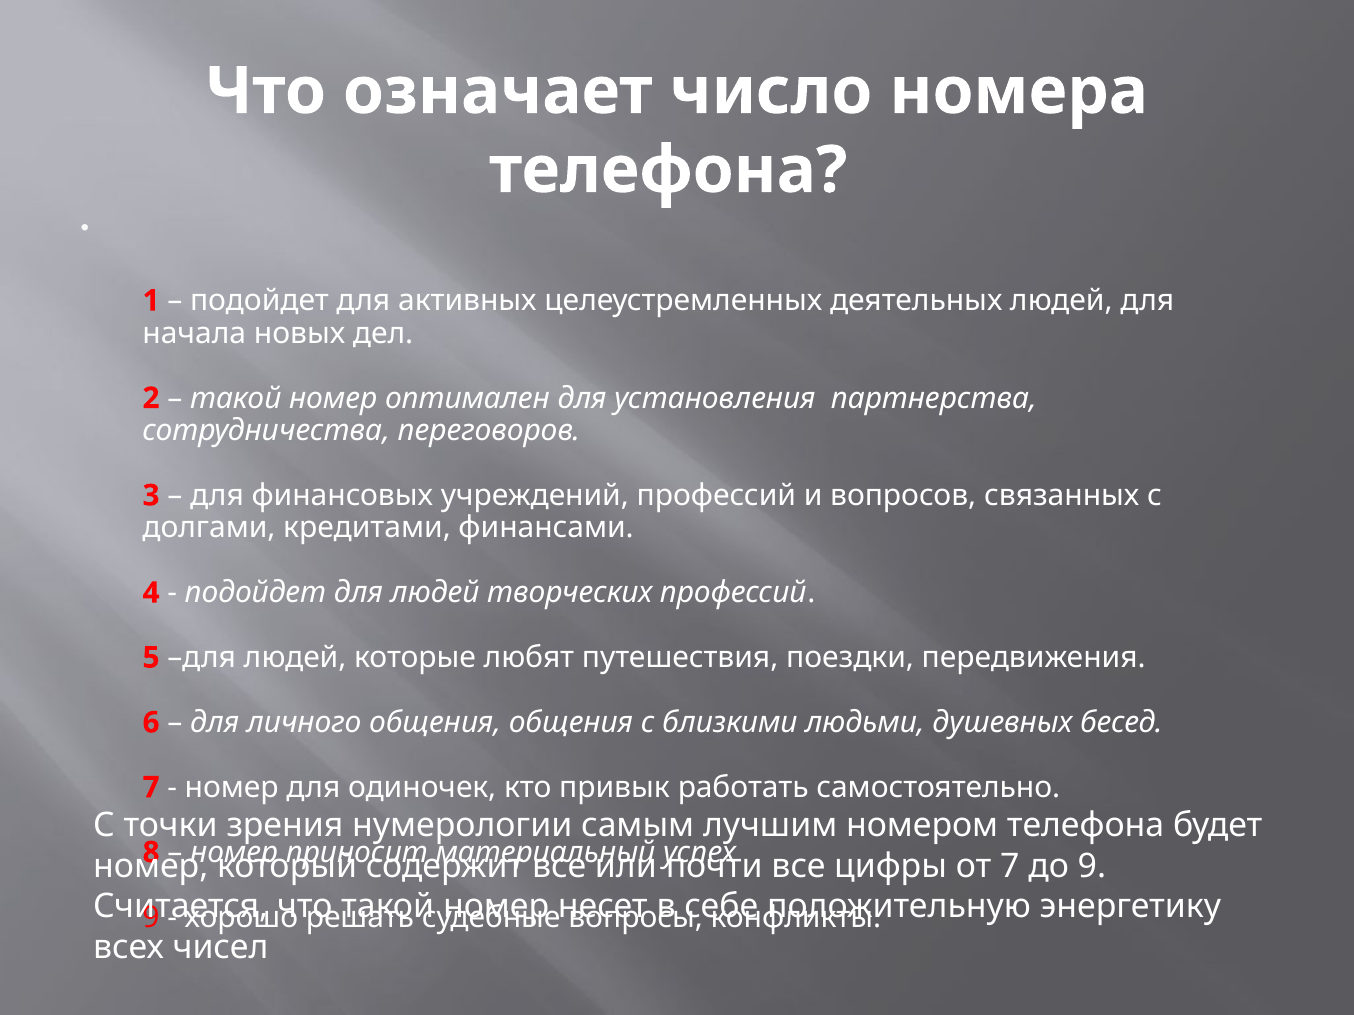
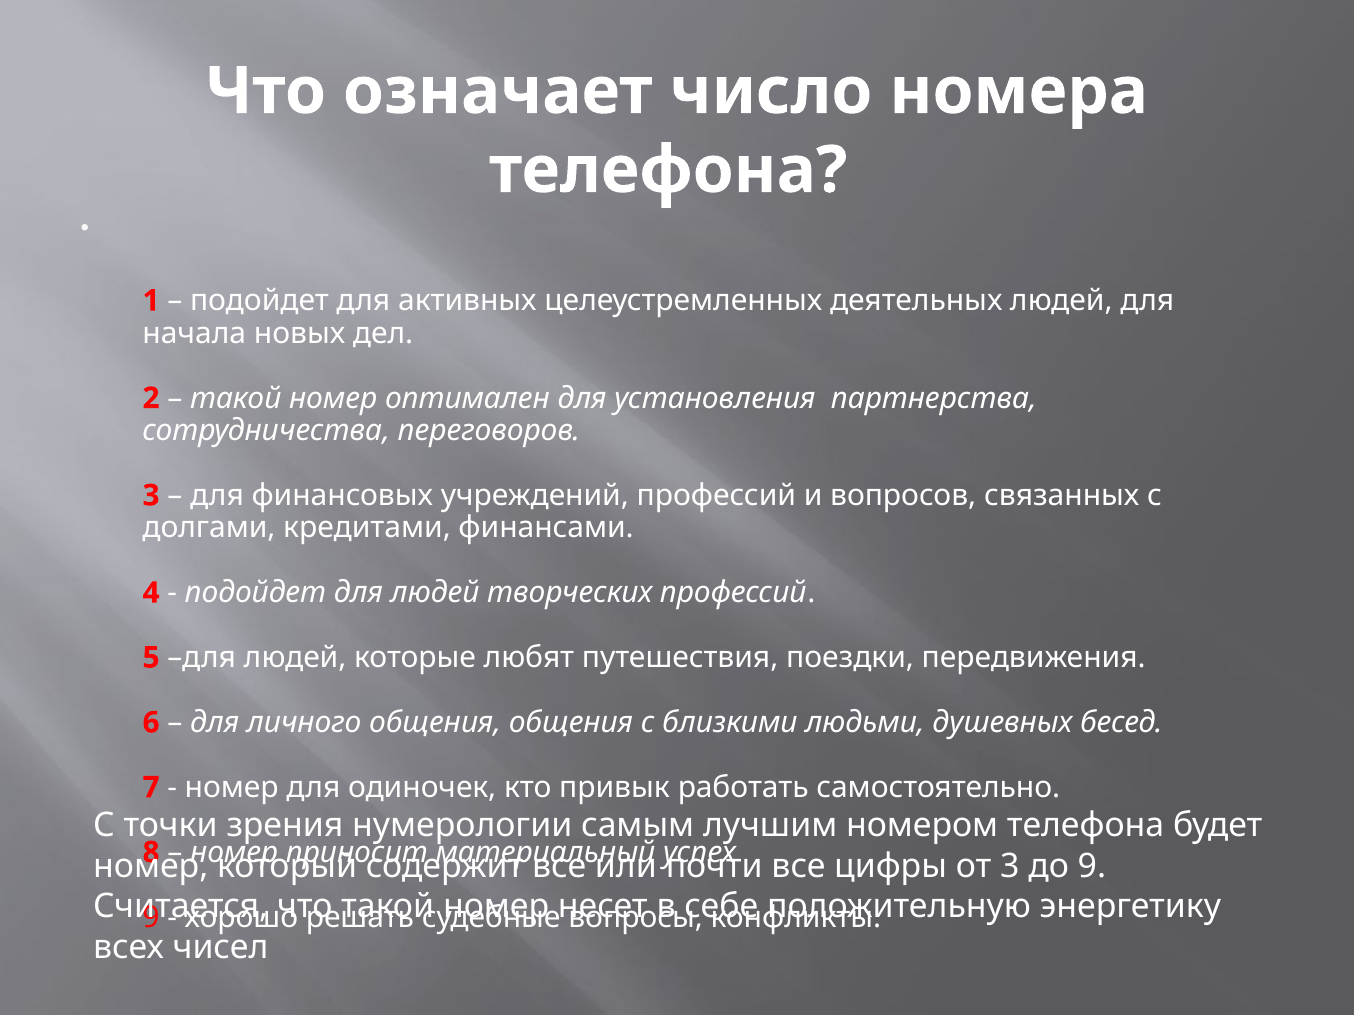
от 7: 7 -> 3
